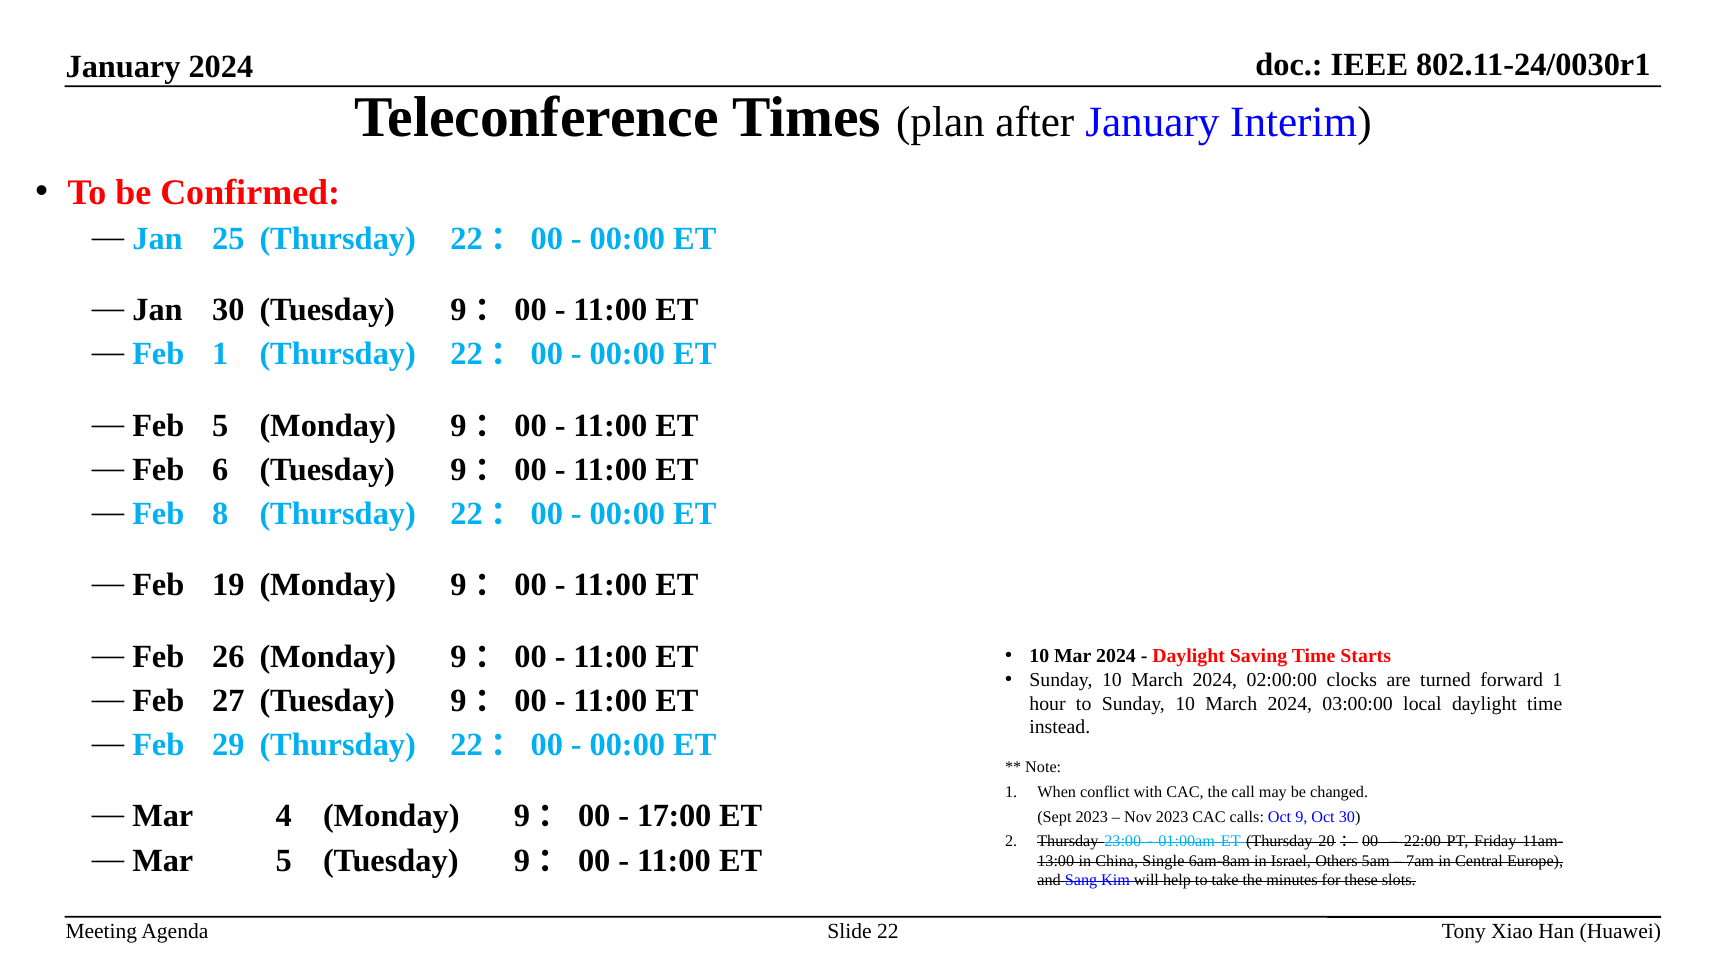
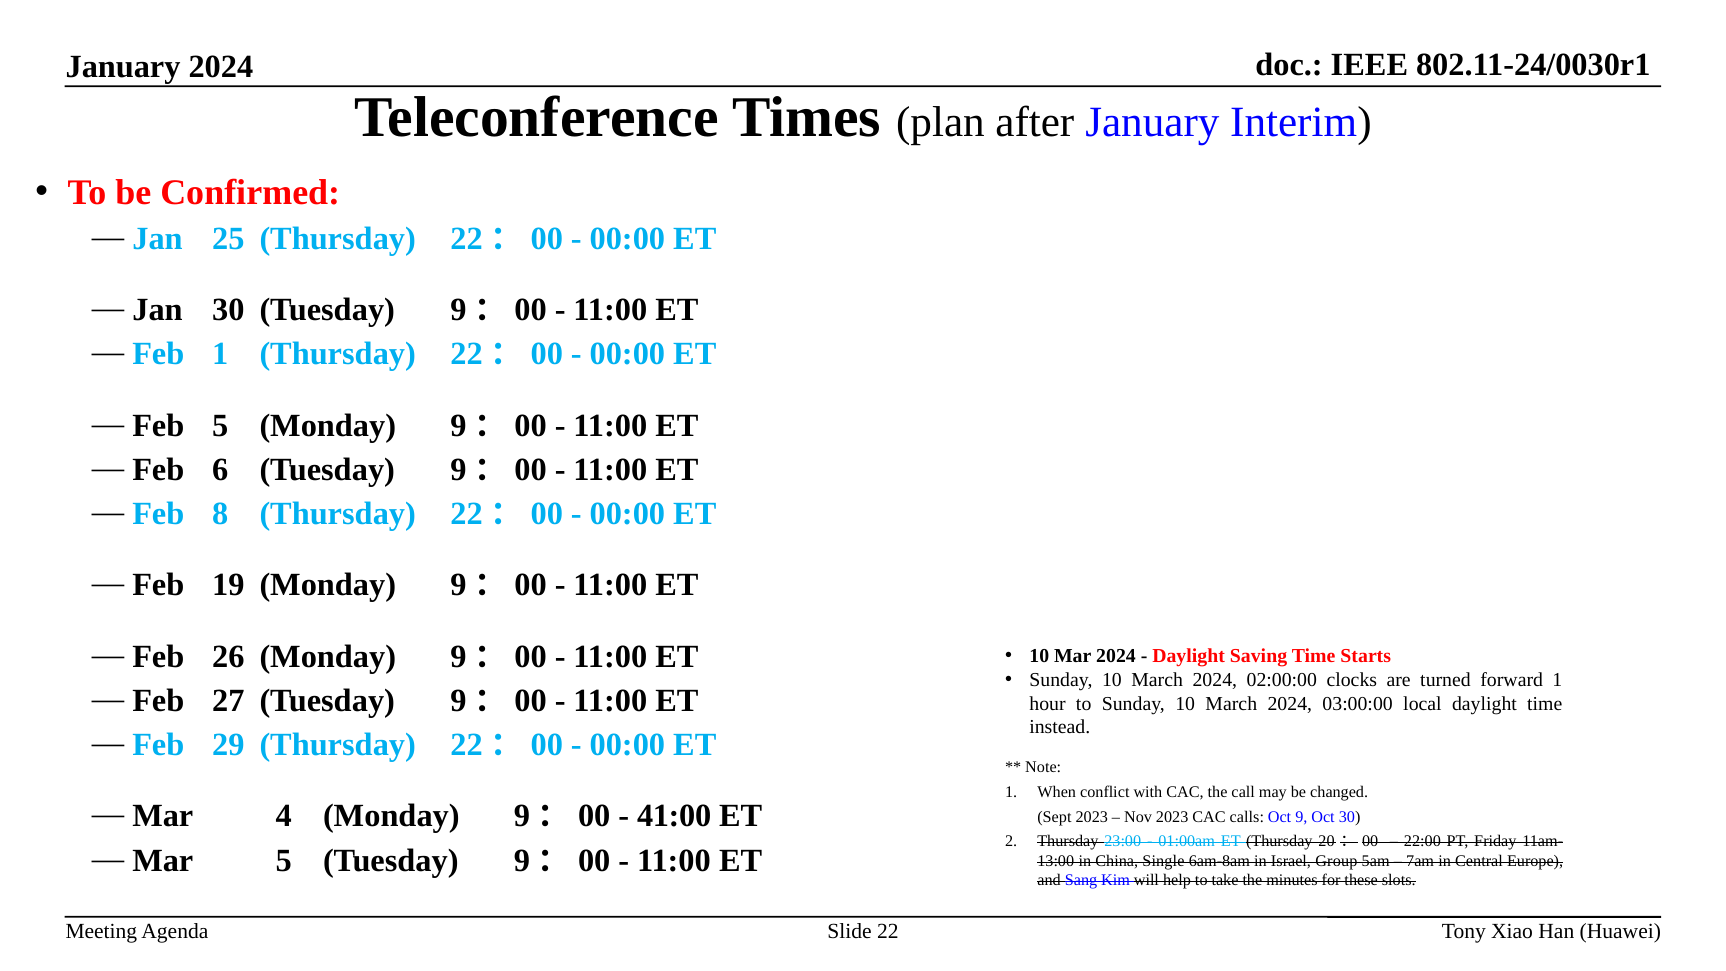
17:00: 17:00 -> 41:00
Others: Others -> Group
